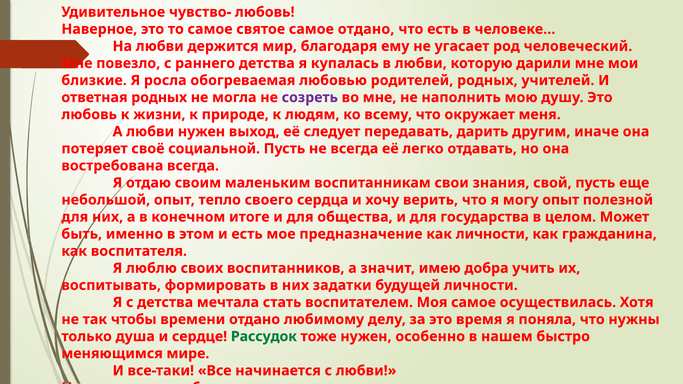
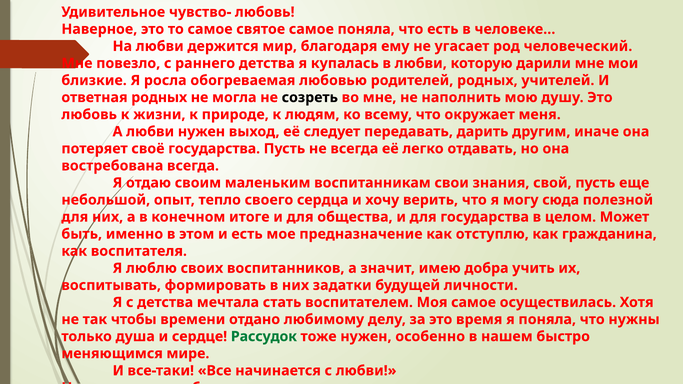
самое отдано: отдано -> поняла
созреть colour: purple -> black
своё социальной: социальной -> государства
могу опыт: опыт -> сюда
как личности: личности -> отступлю
